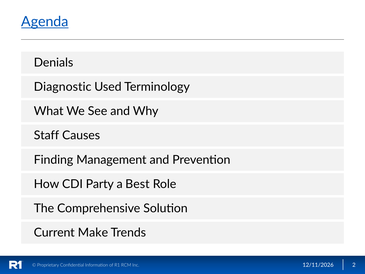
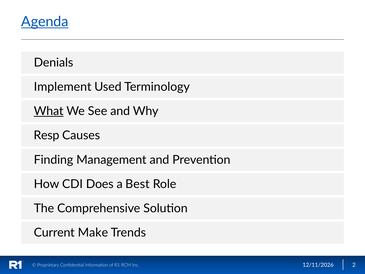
Diagnostic: Diagnostic -> Implement
What underline: none -> present
Staff: Staff -> Resp
Party: Party -> Does
